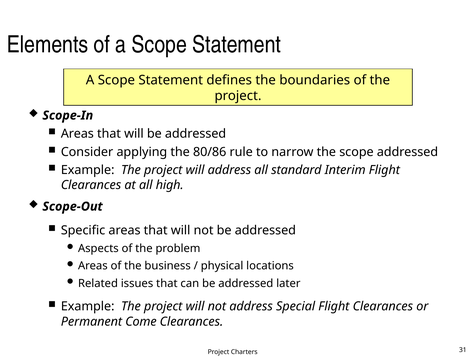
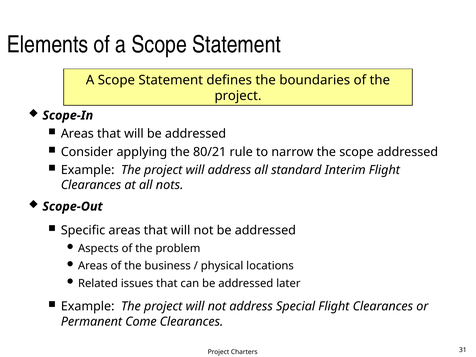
80/86: 80/86 -> 80/21
high: high -> nots
